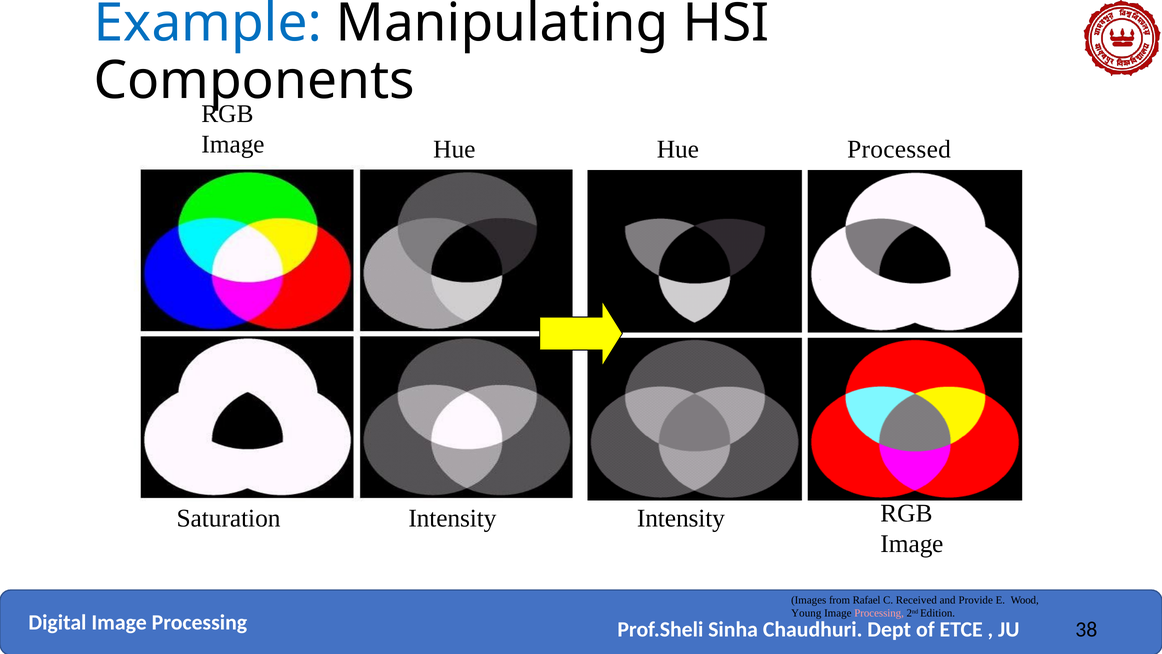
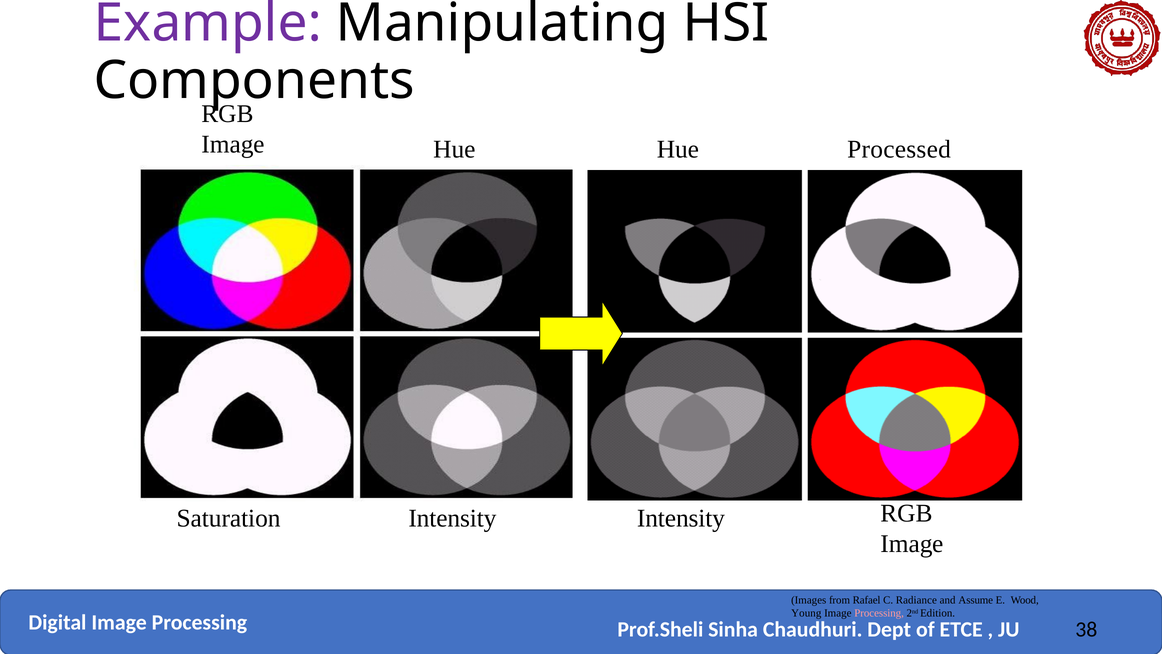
Example colour: blue -> purple
Received: Received -> Radiance
Provide: Provide -> Assume
